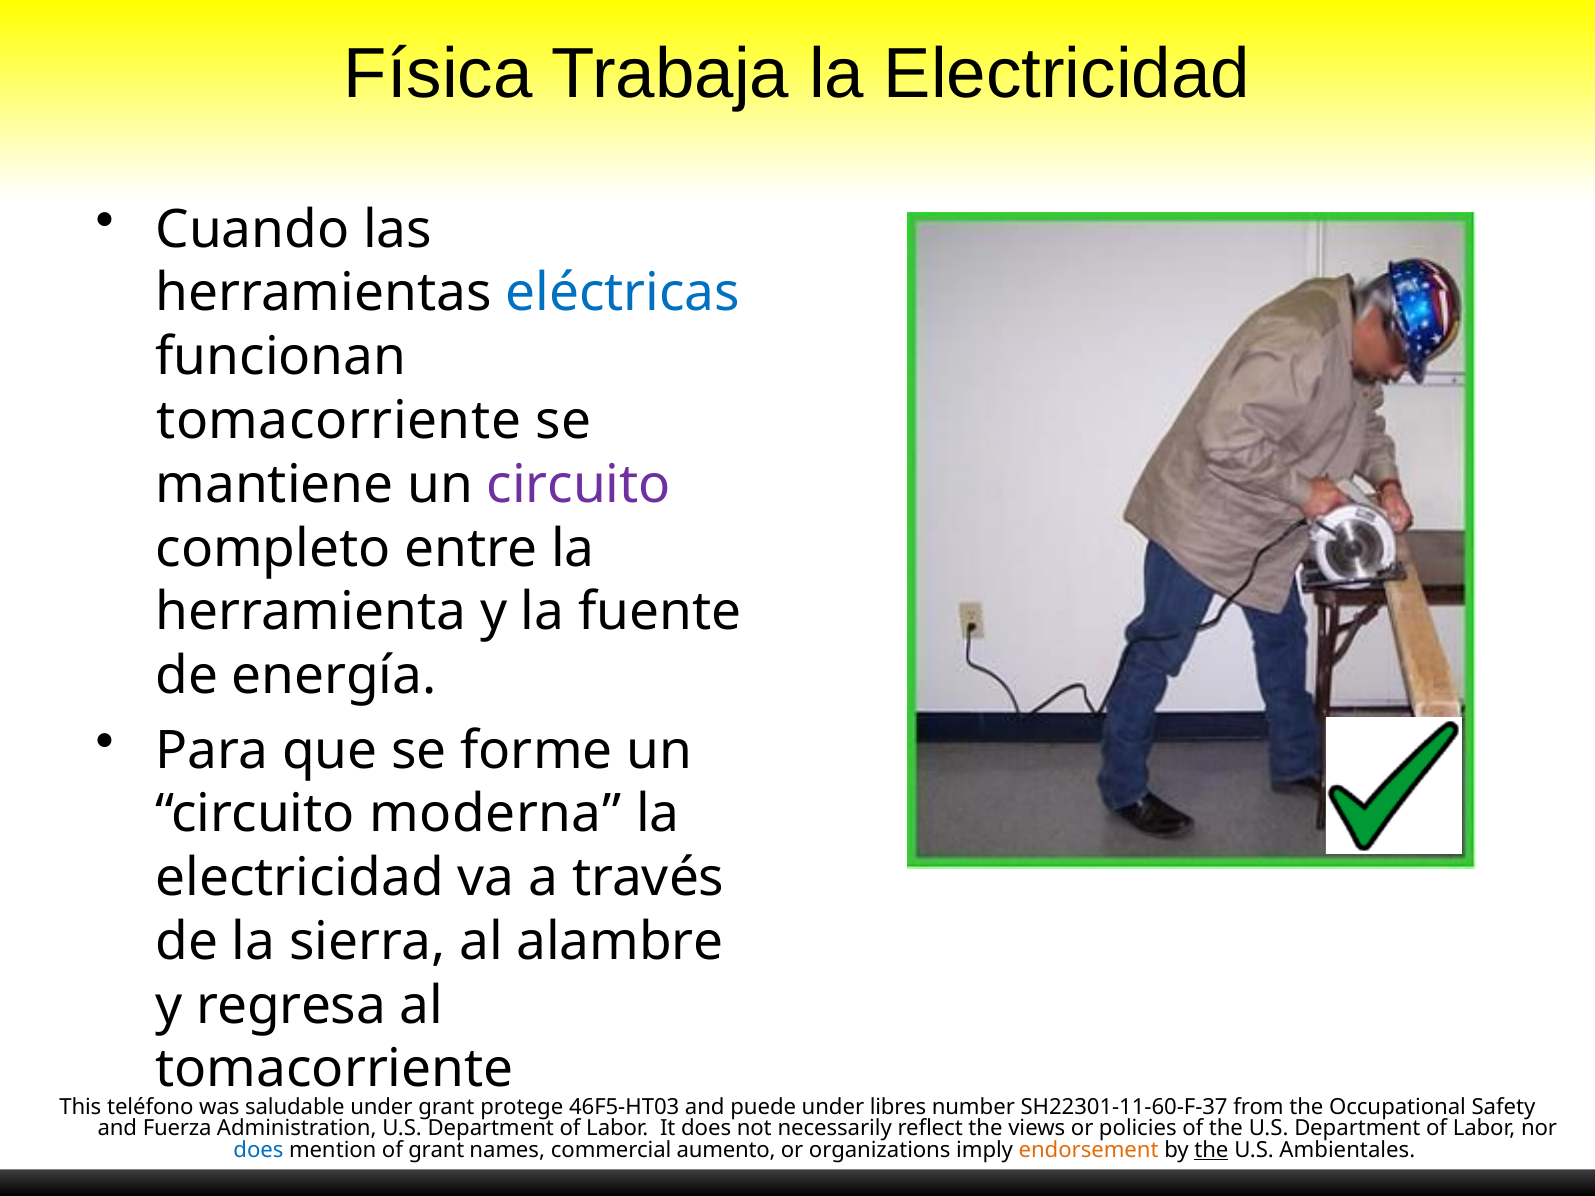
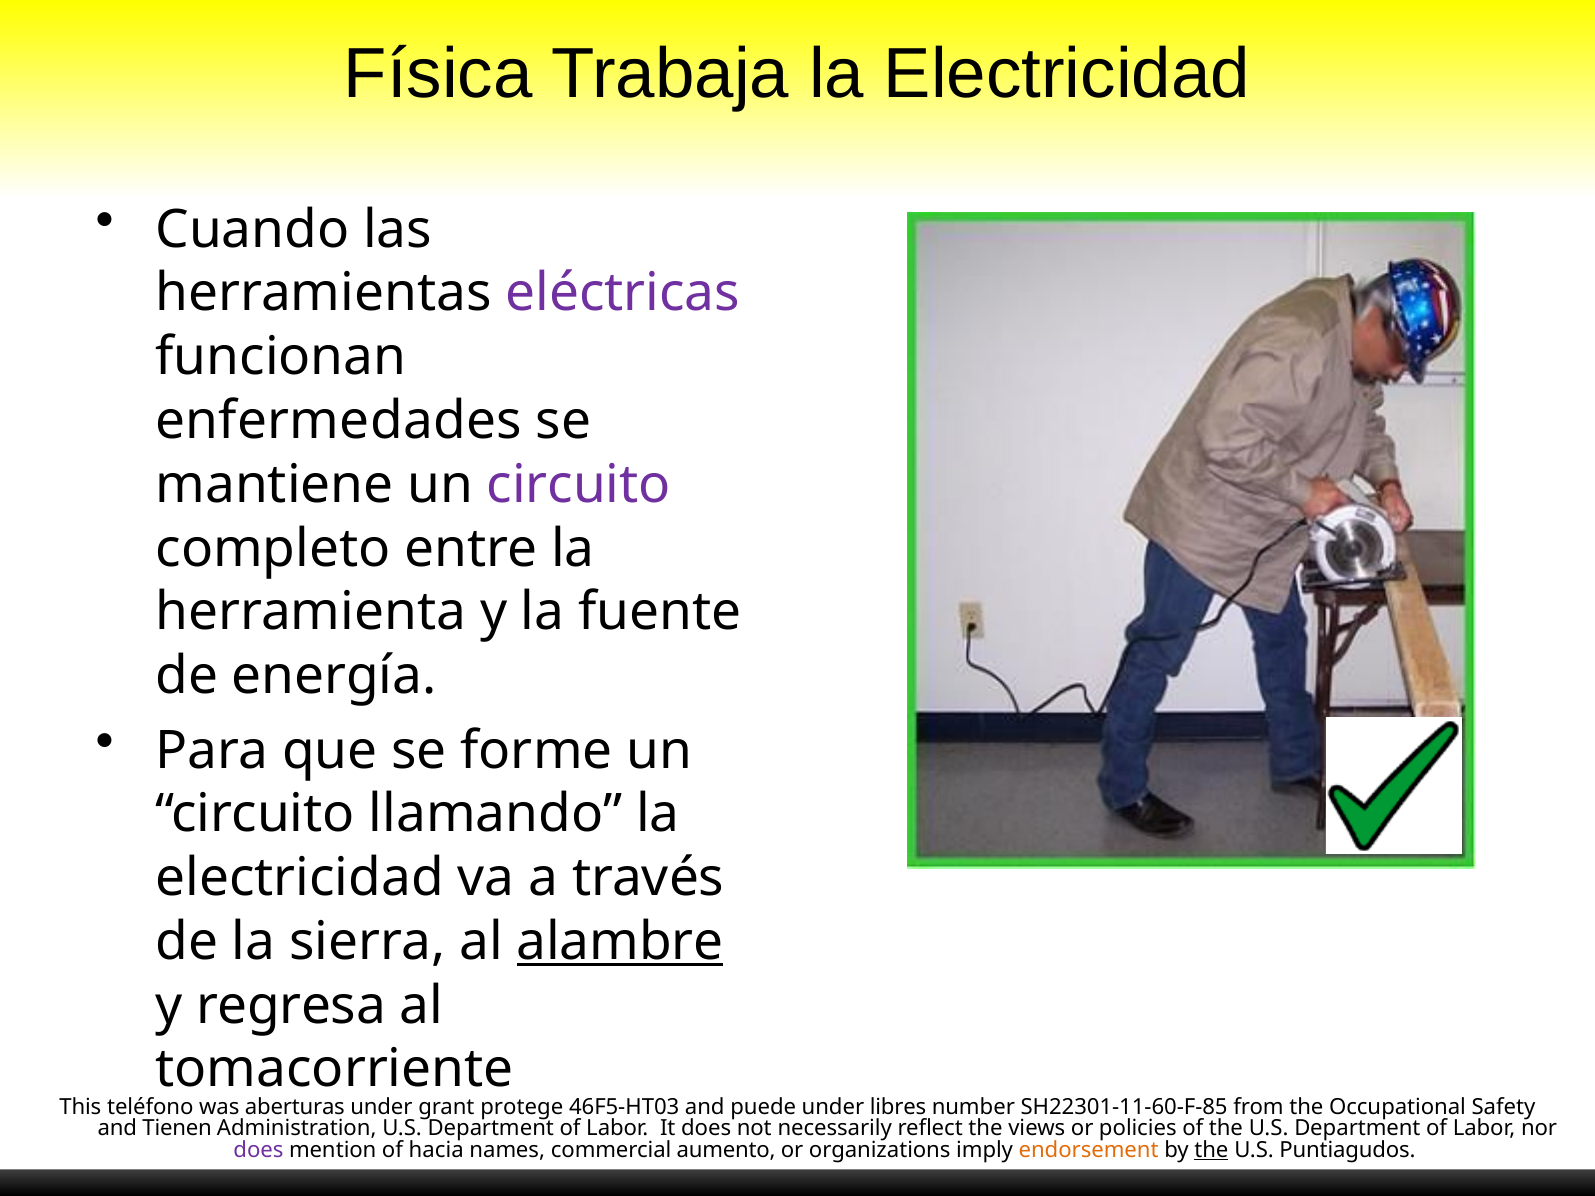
eléctricas colour: blue -> purple
tomacorriente at (339, 421): tomacorriente -> enfermedades
moderna: moderna -> llamando
alambre underline: none -> present
saludable: saludable -> aberturas
SH22301-11-60-F-37: SH22301-11-60-F-37 -> SH22301-11-60-F-85
Fuerza: Fuerza -> Tienen
does at (258, 1150) colour: blue -> purple
of grant: grant -> hacia
Ambientales: Ambientales -> Puntiagudos
